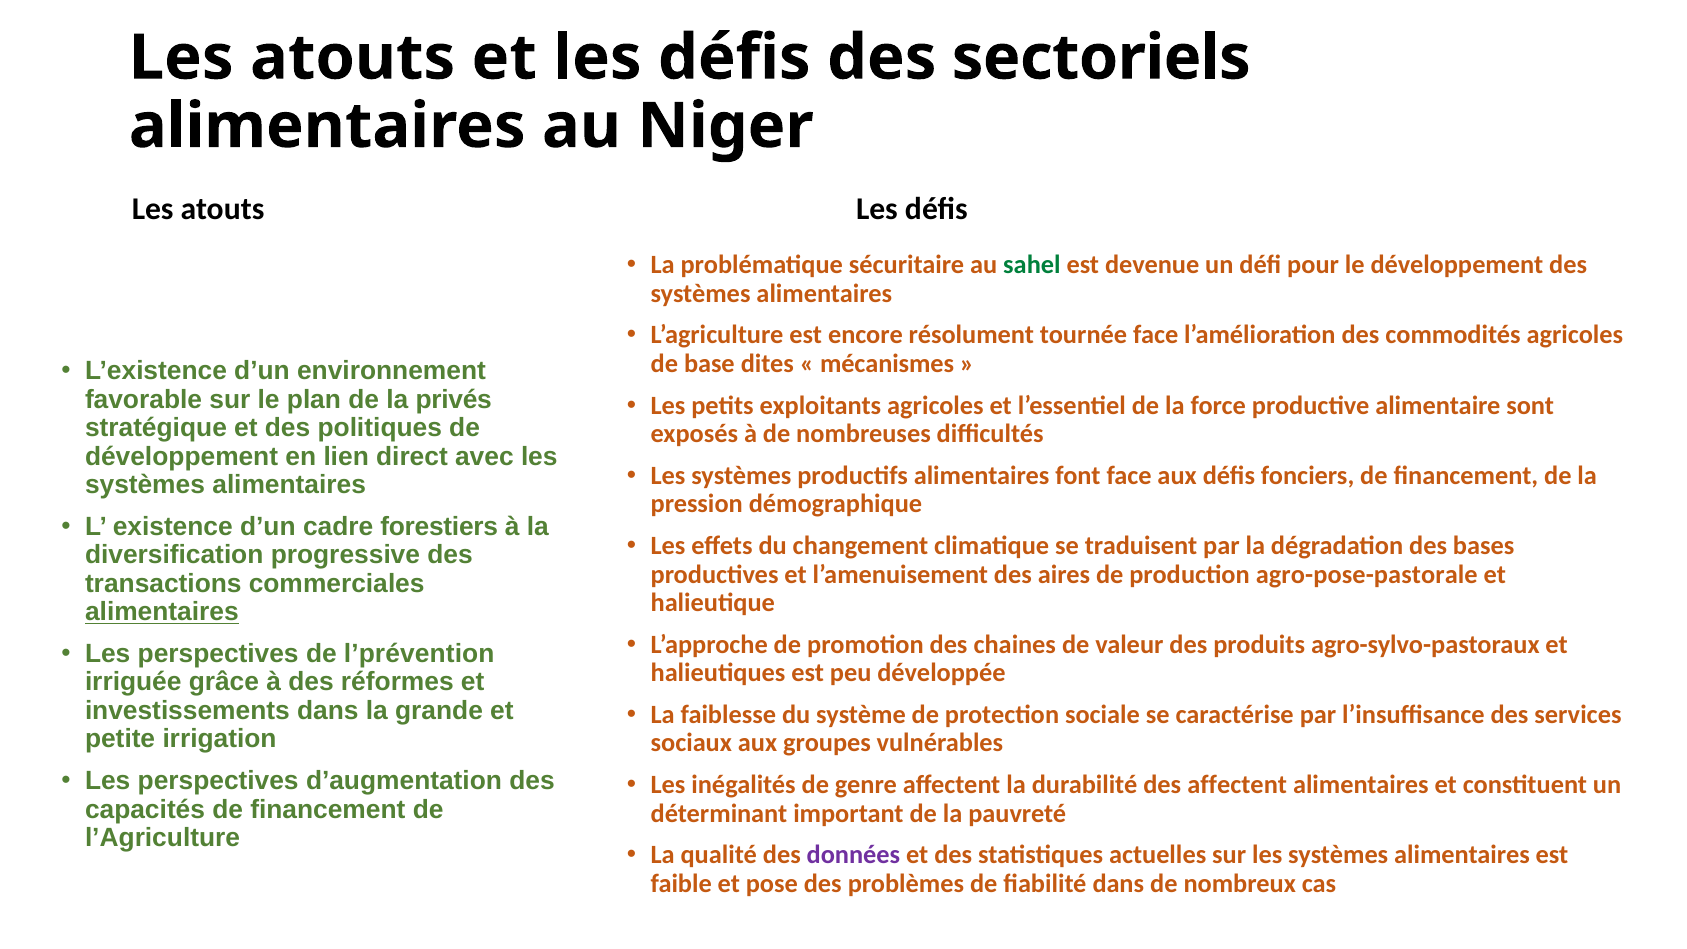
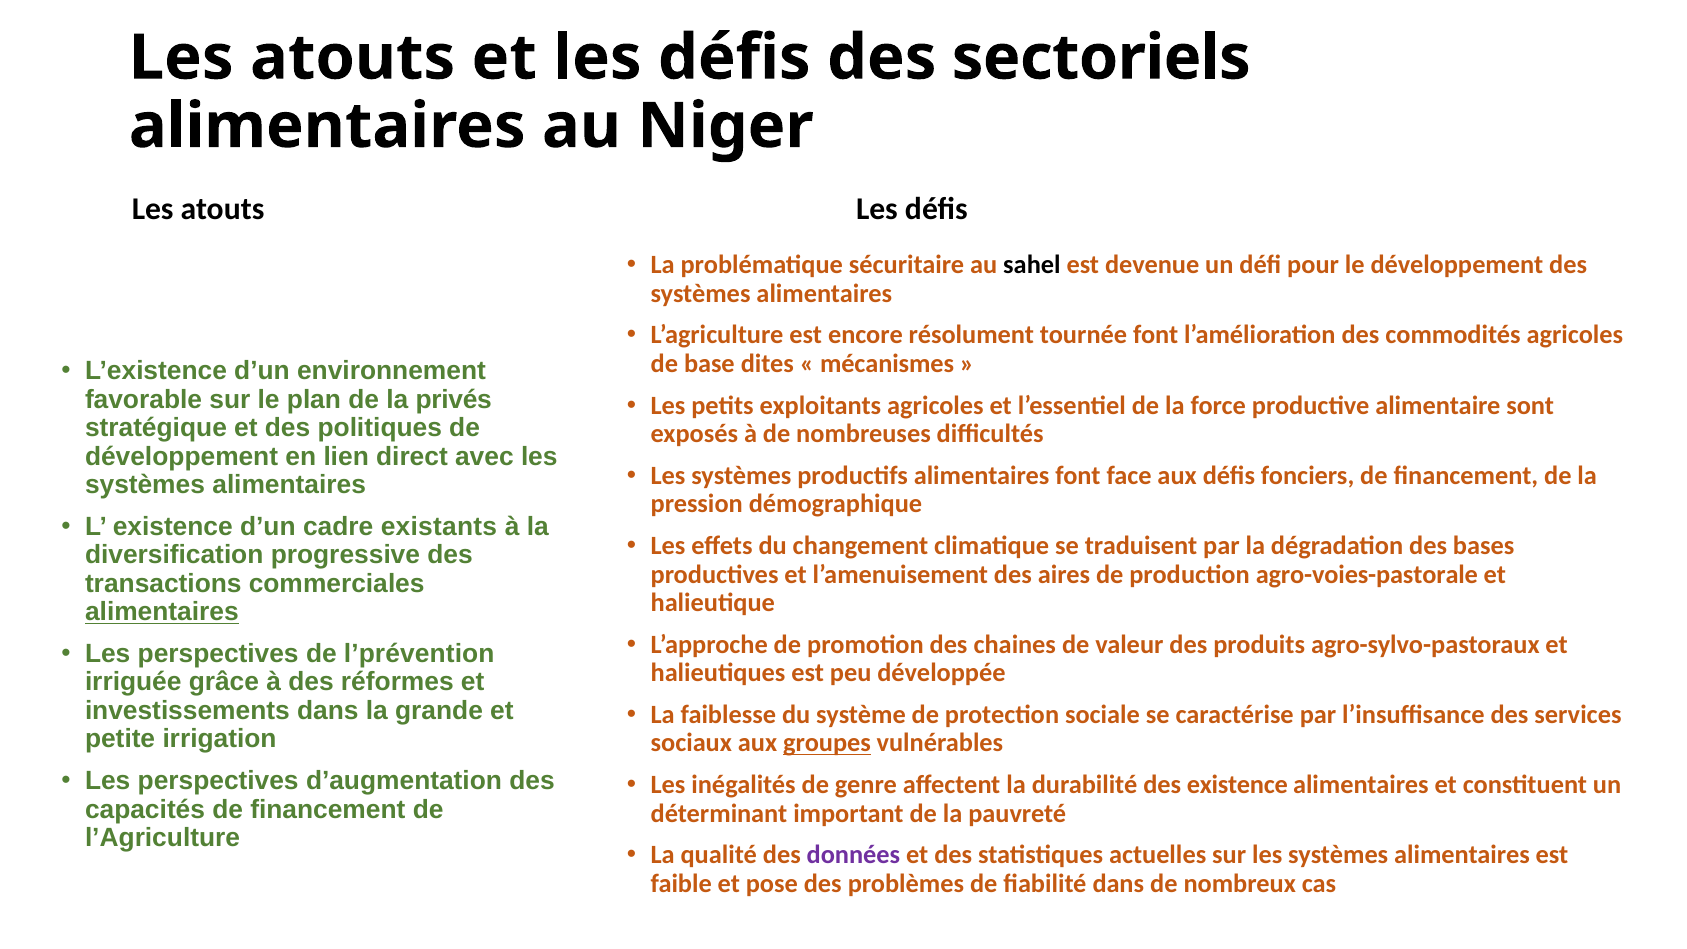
sahel colour: green -> black
tournée face: face -> font
forestiers: forestiers -> existants
agro-pose-pastorale: agro-pose-pastorale -> agro-voies-pastorale
groupes underline: none -> present
des affectent: affectent -> existence
